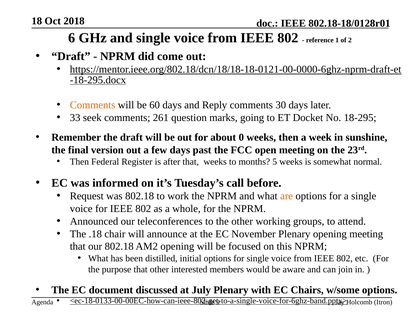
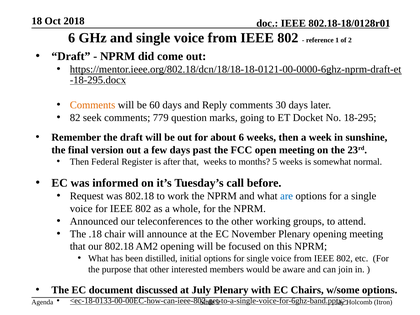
33: 33 -> 82
261: 261 -> 779
about 0: 0 -> 6
are colour: orange -> blue
